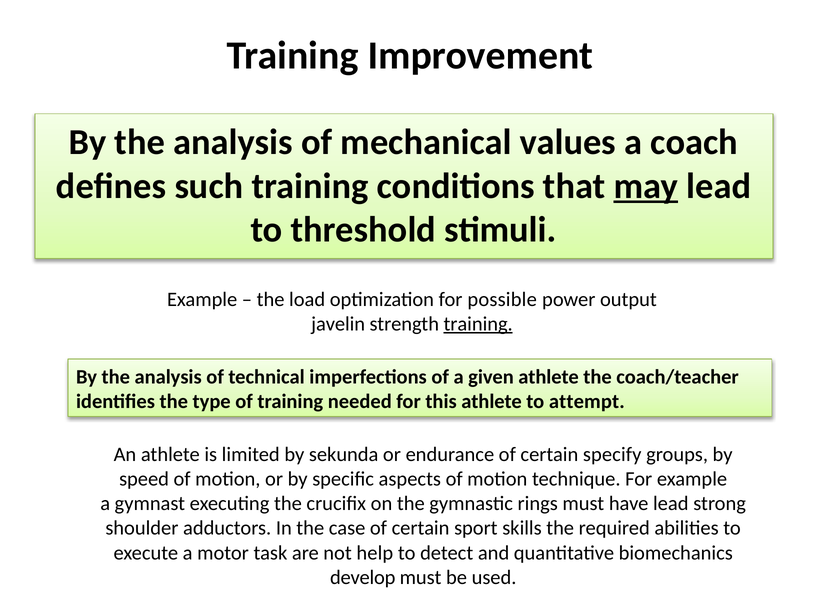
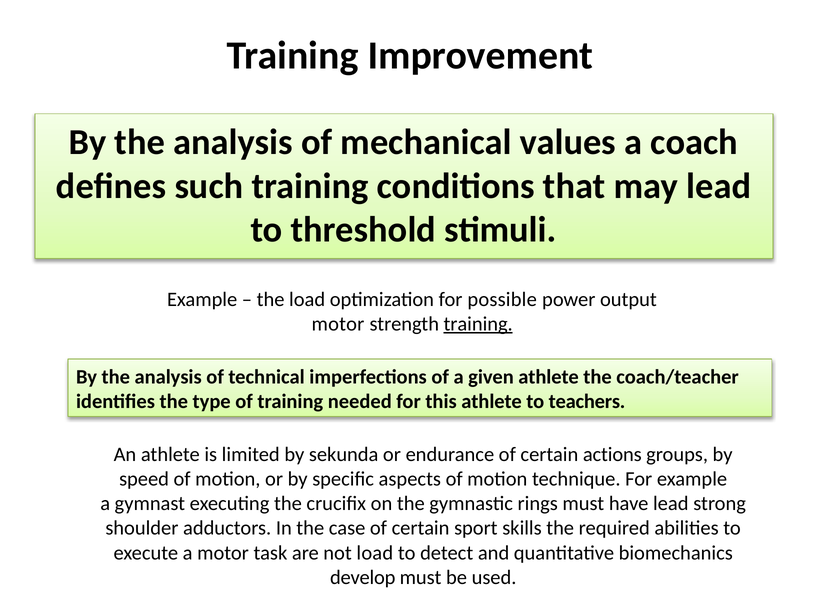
may underline: present -> none
javelin at (338, 324): javelin -> motor
attempt: attempt -> teachers
specify: specify -> actions
not help: help -> load
